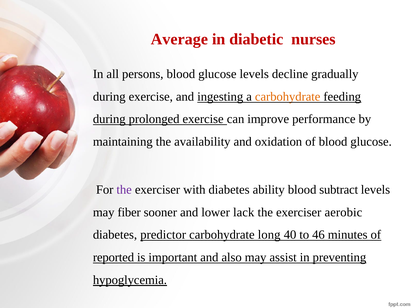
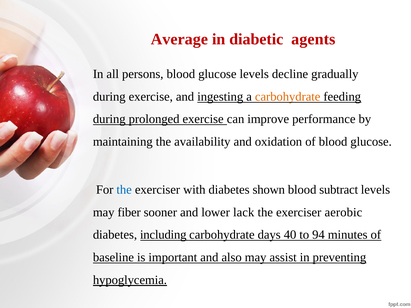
nurses: nurses -> agents
the at (124, 190) colour: purple -> blue
ability: ability -> shown
predictor: predictor -> including
long: long -> days
46: 46 -> 94
reported: reported -> baseline
